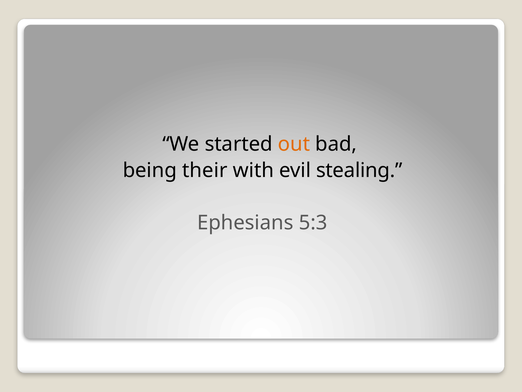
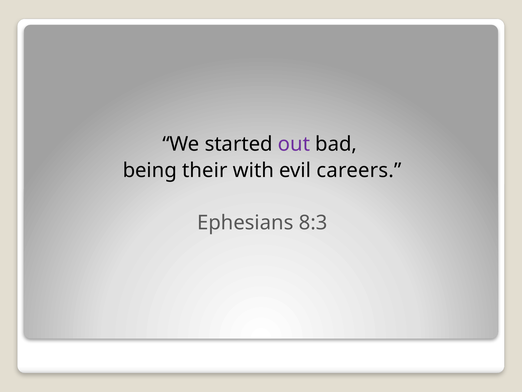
out colour: orange -> purple
stealing: stealing -> careers
5:3: 5:3 -> 8:3
